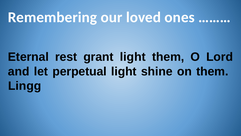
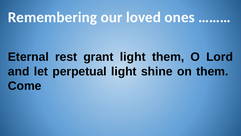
Lingg: Lingg -> Come
